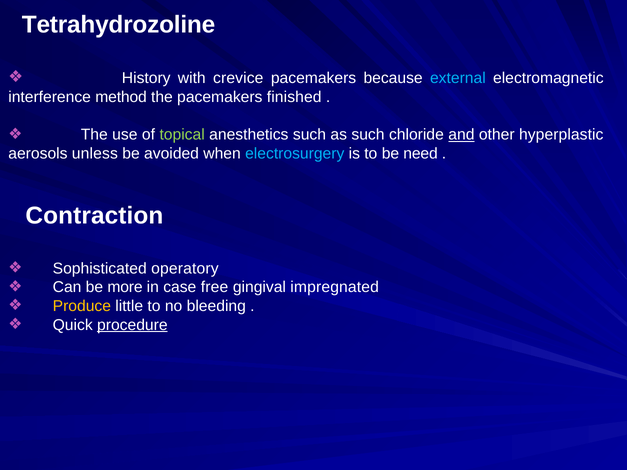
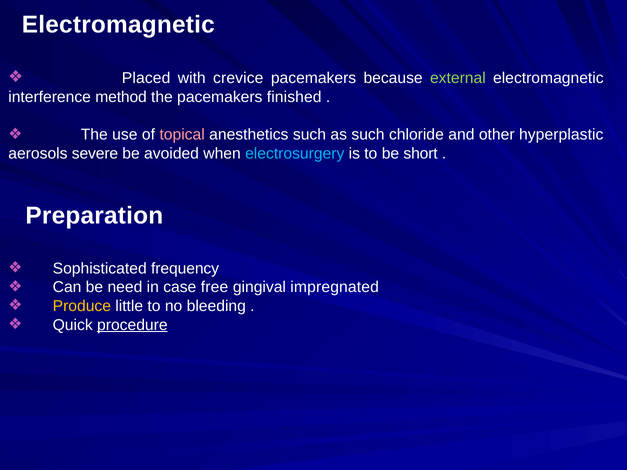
Tetrahydrozoline at (119, 25): Tetrahydrozoline -> Electromagnetic
History: History -> Placed
external colour: light blue -> light green
topical colour: light green -> pink
and underline: present -> none
unless: unless -> severe
need: need -> short
Contraction: Contraction -> Preparation
operatory: operatory -> frequency
more: more -> need
